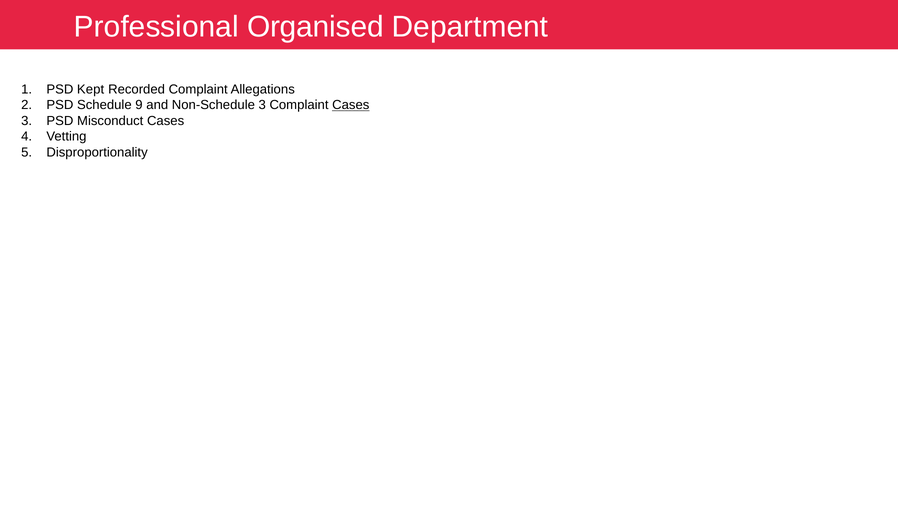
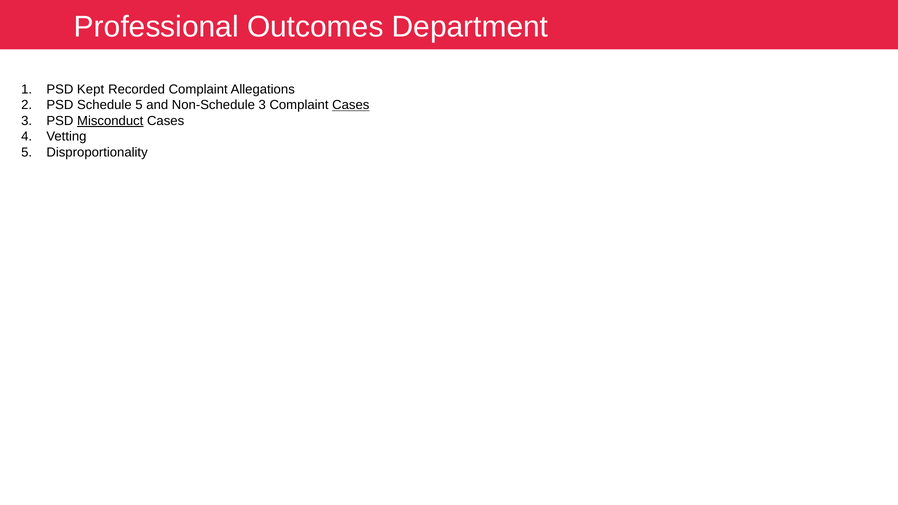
Organised: Organised -> Outcomes
Schedule 9: 9 -> 5
Misconduct underline: none -> present
